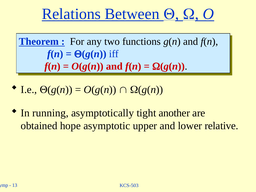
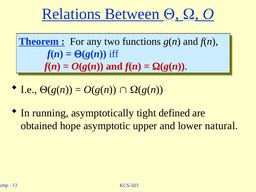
another: another -> defined
relative: relative -> natural
